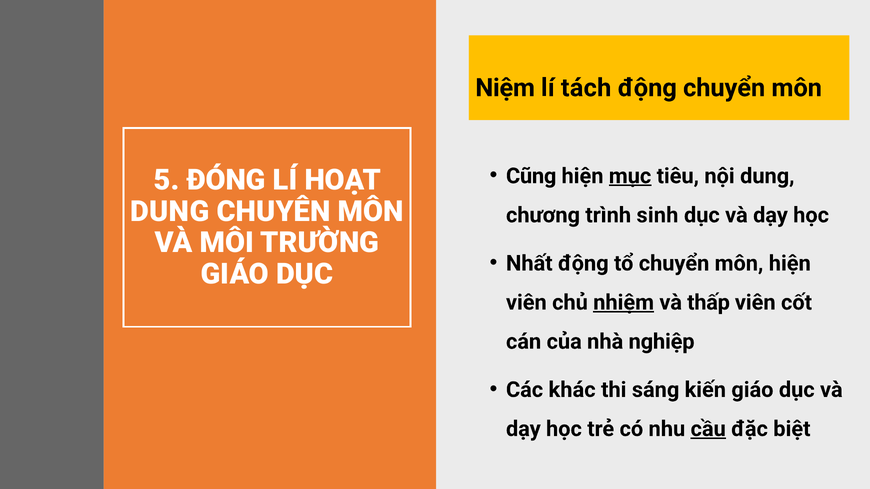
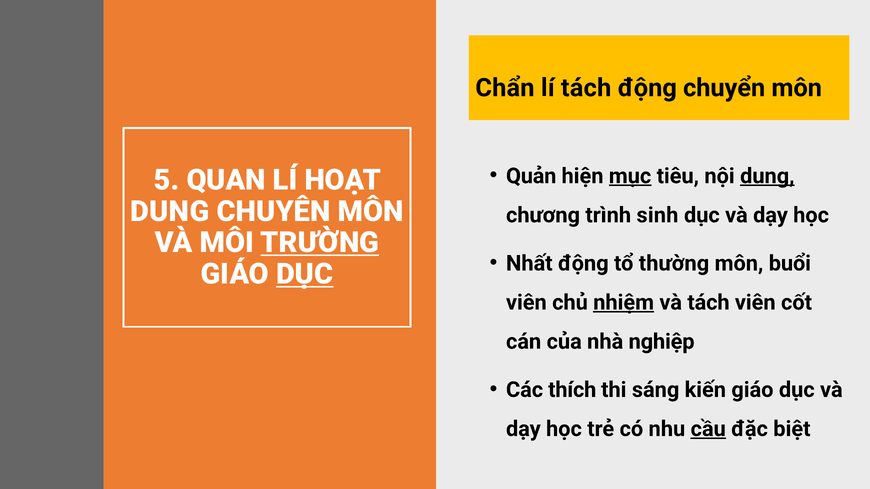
Niệm: Niệm -> Chẩn
Cũng: Cũng -> Quản
dung at (767, 176) underline: none -> present
ĐÓNG: ĐÓNG -> QUAN
TRƯỜNG underline: none -> present
tổ chuyển: chuyển -> thường
môn hiện: hiện -> buổi
DỤC at (305, 274) underline: none -> present
và thấp: thấp -> tách
khác: khác -> thích
